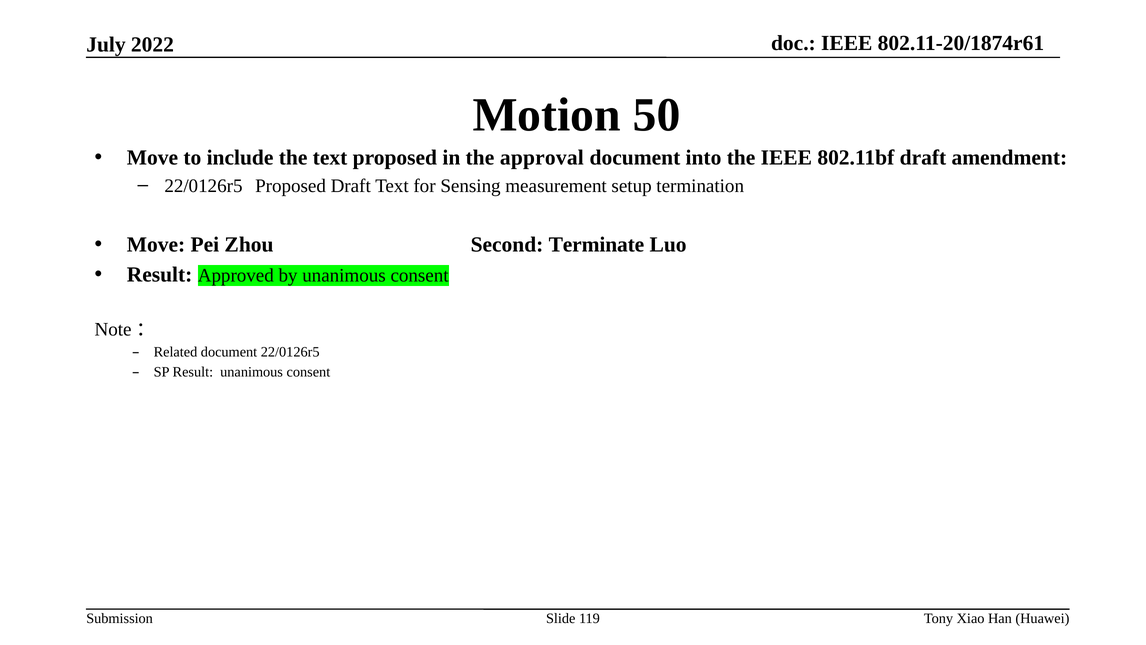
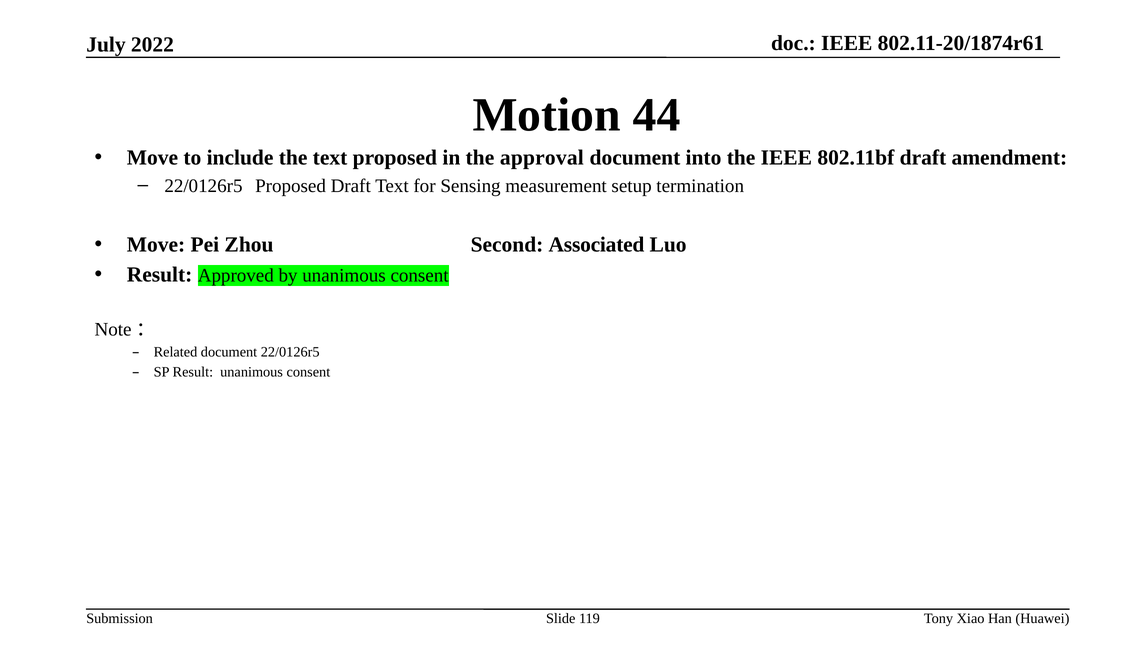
50: 50 -> 44
Terminate: Terminate -> Associated
